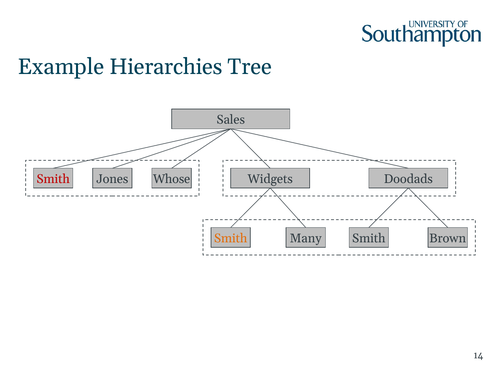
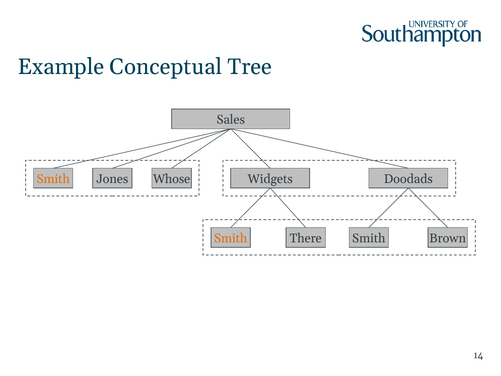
Hierarchies: Hierarchies -> Conceptual
Smith at (53, 179) colour: red -> orange
Many: Many -> There
